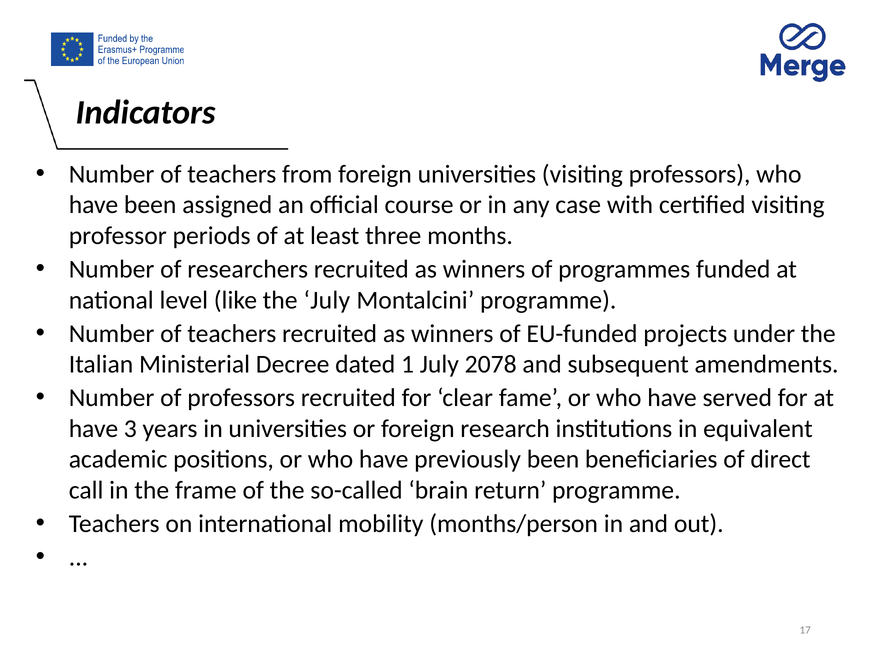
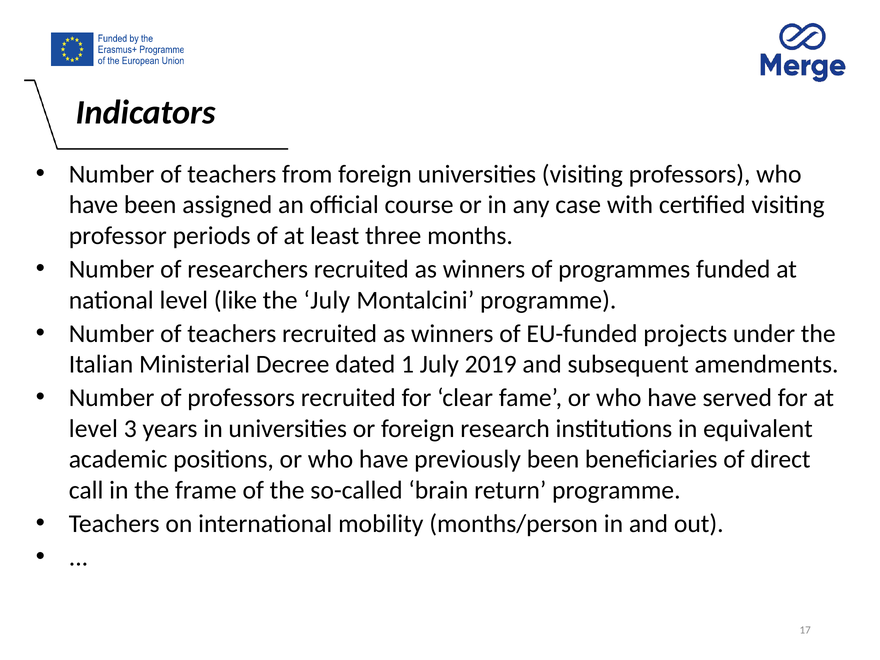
2078: 2078 -> 2019
have at (94, 429): have -> level
